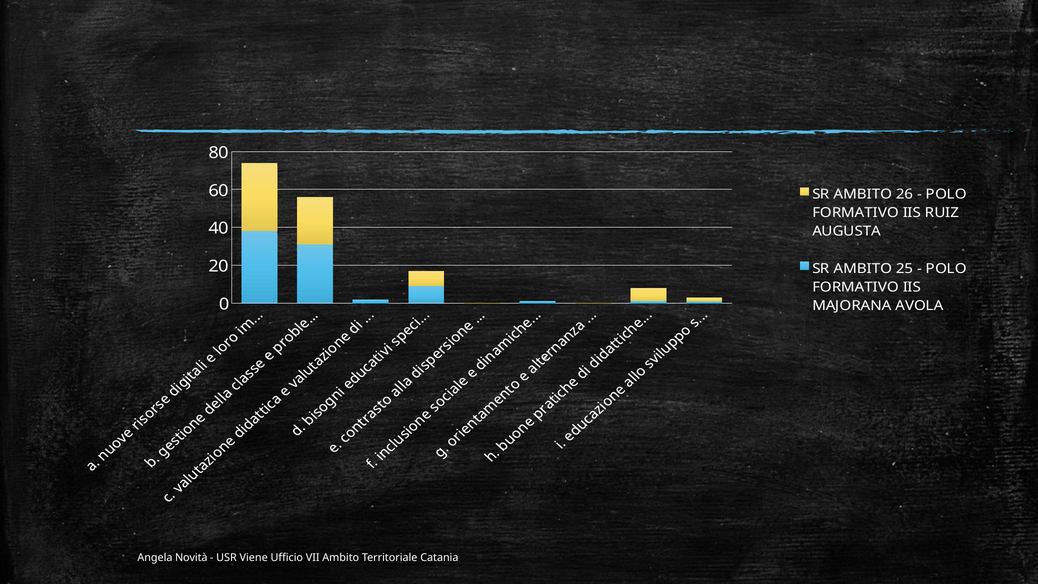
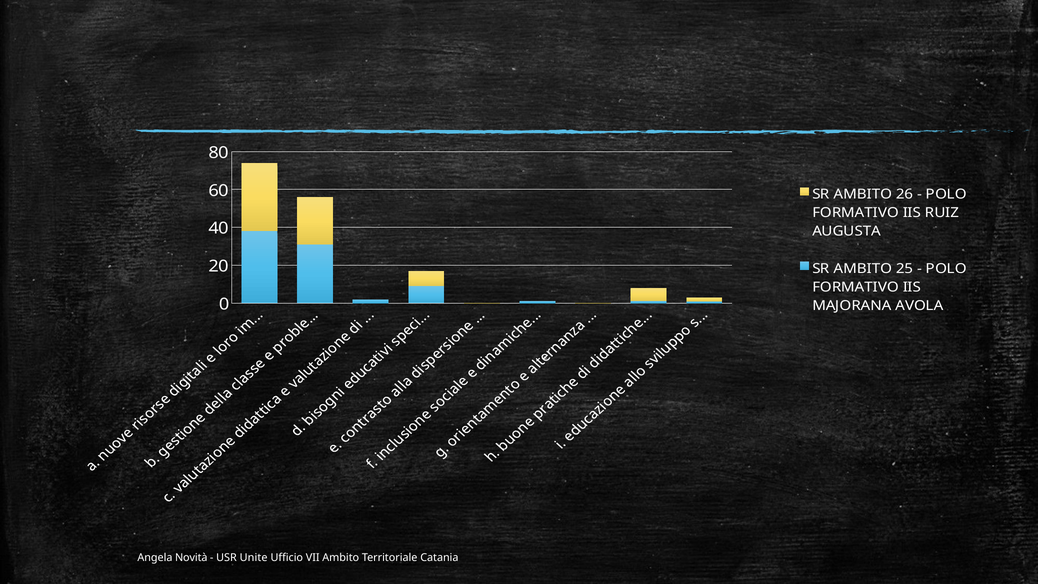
Viene: Viene -> Unite
